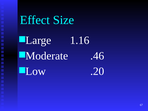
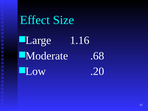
.46: .46 -> .68
